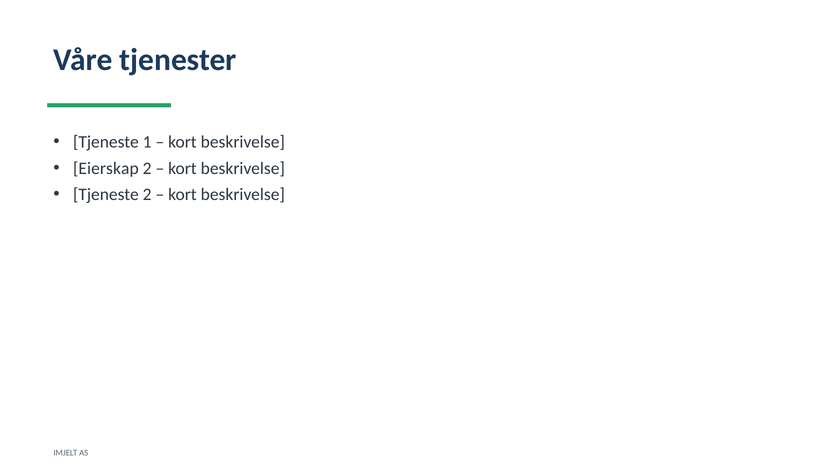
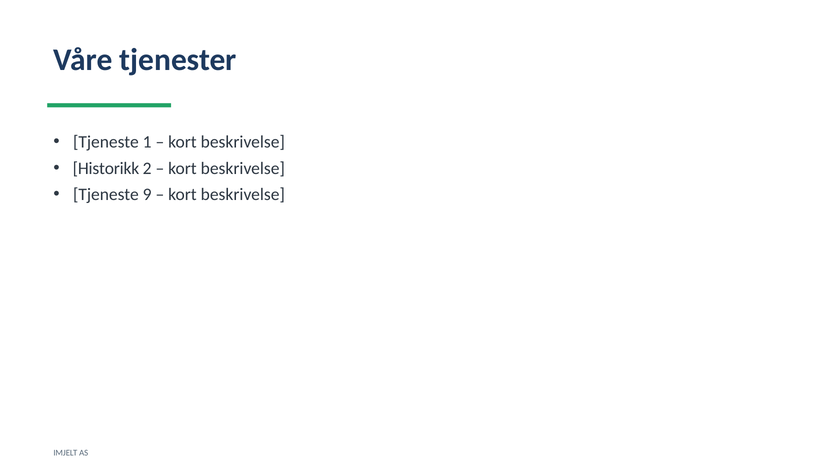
Eierskap: Eierskap -> Historikk
Tjeneste 2: 2 -> 9
